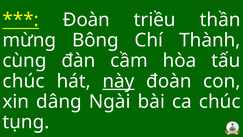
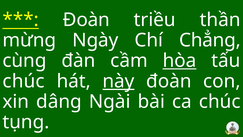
Bông: Bông -> Ngày
Thành: Thành -> Chẳng
hòa underline: none -> present
